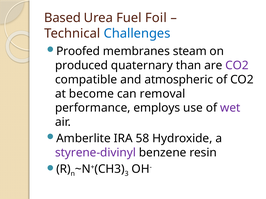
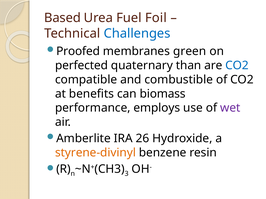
steam: steam -> green
produced: produced -> perfected
CO2 at (237, 66) colour: purple -> blue
atmospheric: atmospheric -> combustible
become: become -> benefits
removal: removal -> biomass
58: 58 -> 26
styrene-divinyl colour: purple -> orange
